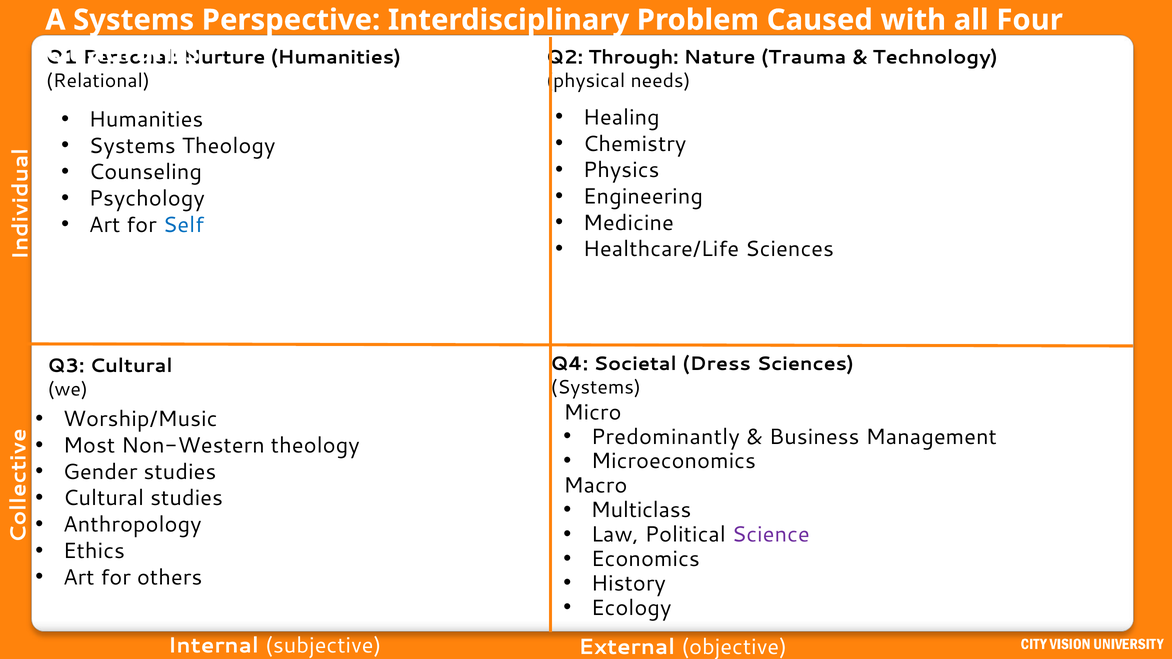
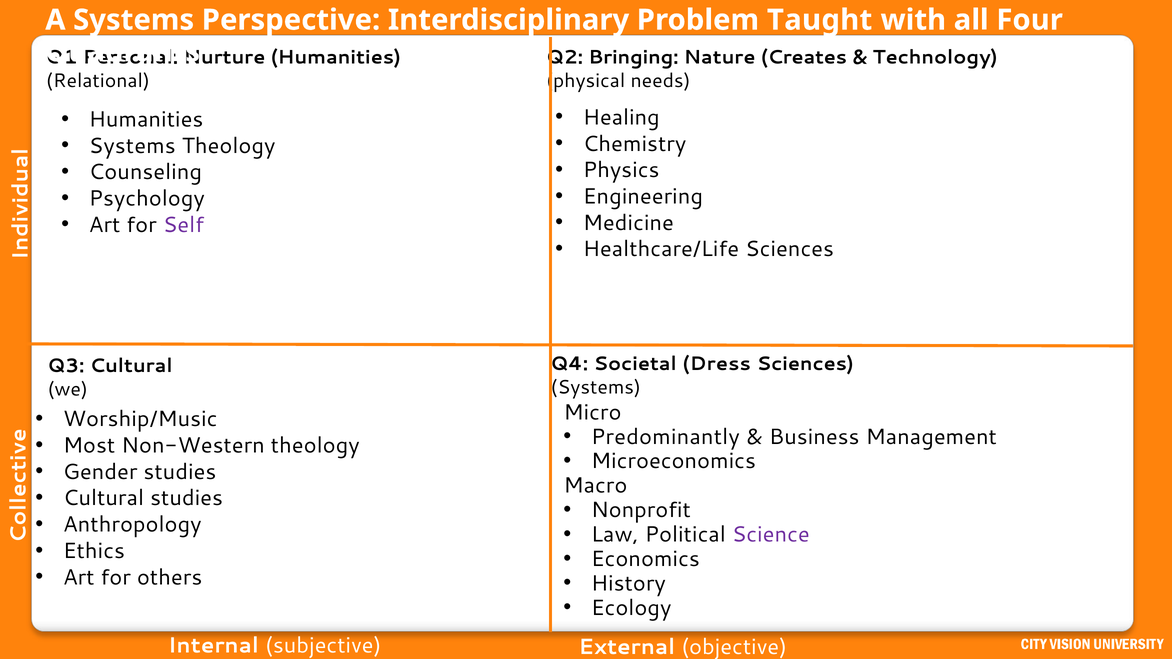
Caused: Caused -> Taught
Through: Through -> Bringing
Trauma: Trauma -> Creates
Self colour: blue -> purple
Multiclass: Multiclass -> Nonprofit
